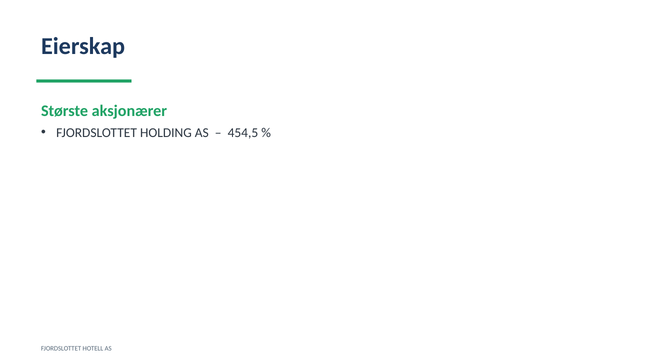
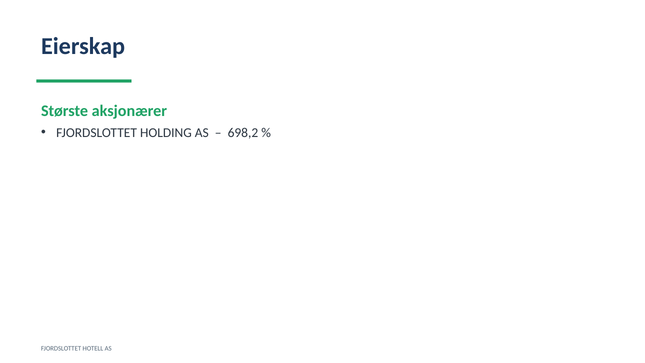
454,5: 454,5 -> 698,2
